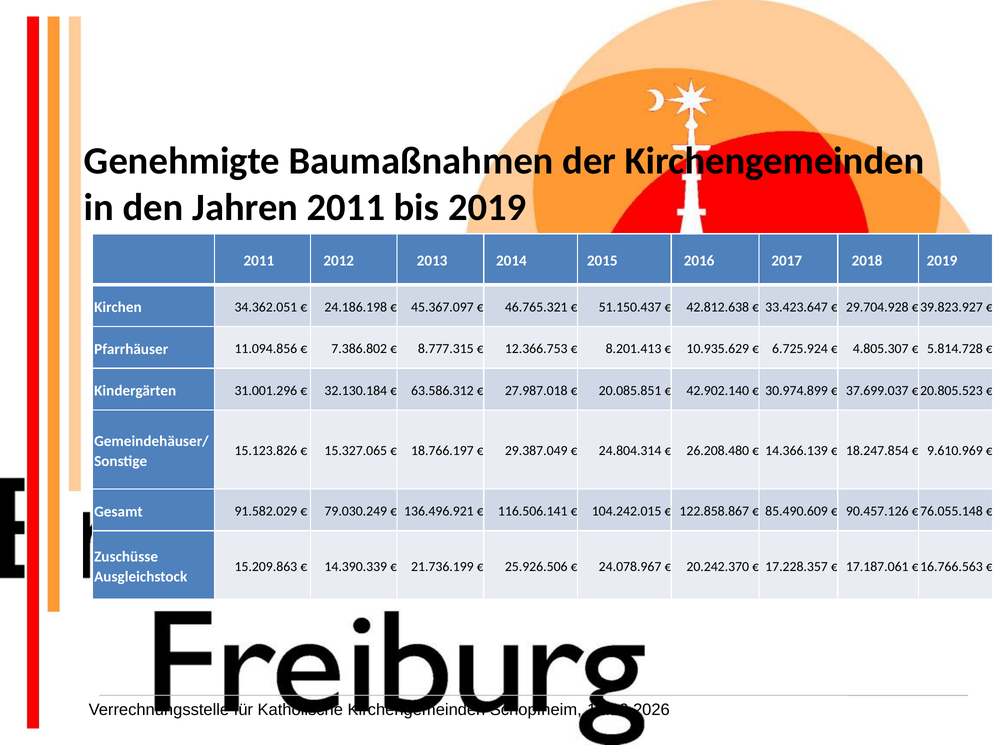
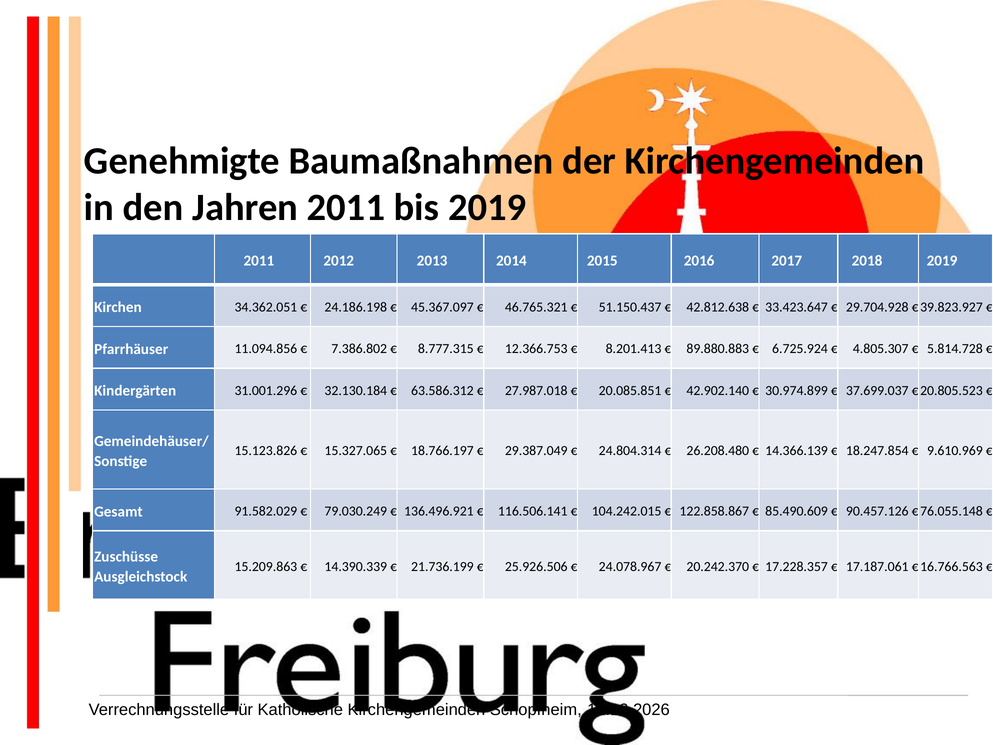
10.935.629: 10.935.629 -> 89.880.883
